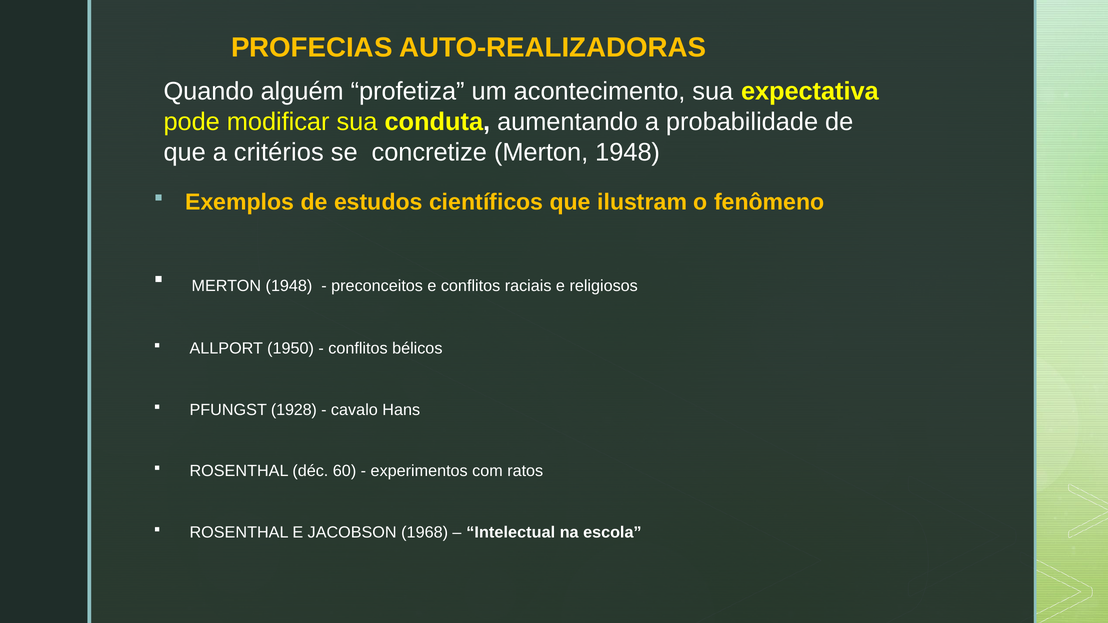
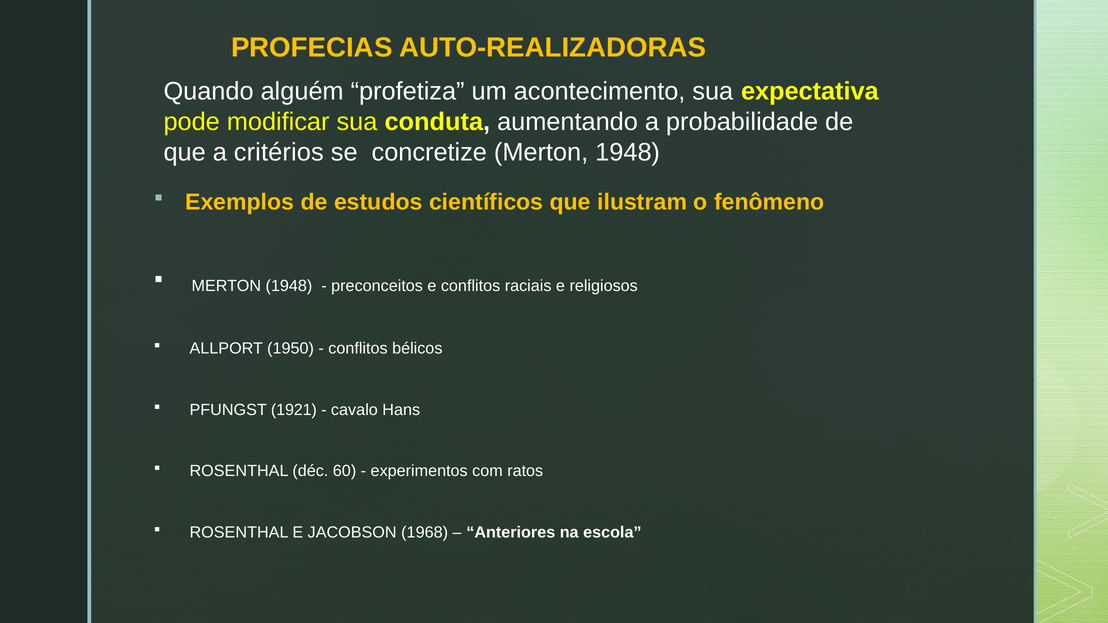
1928: 1928 -> 1921
Intelectual: Intelectual -> Anteriores
